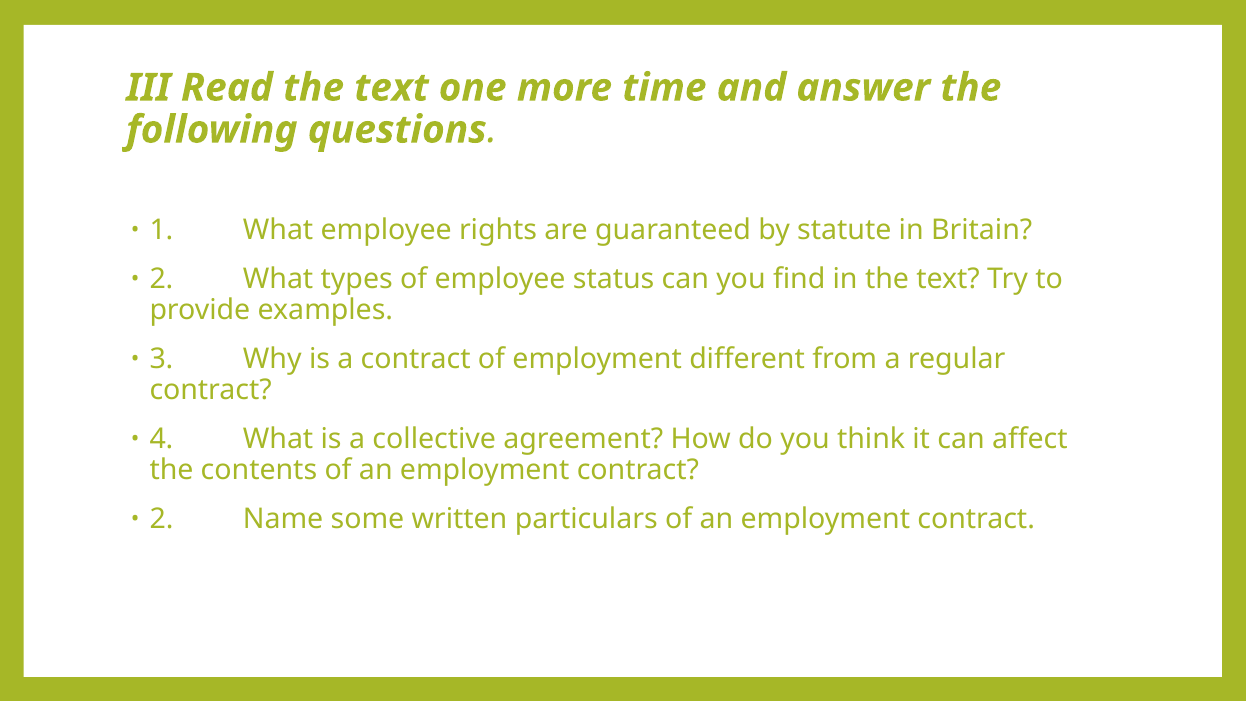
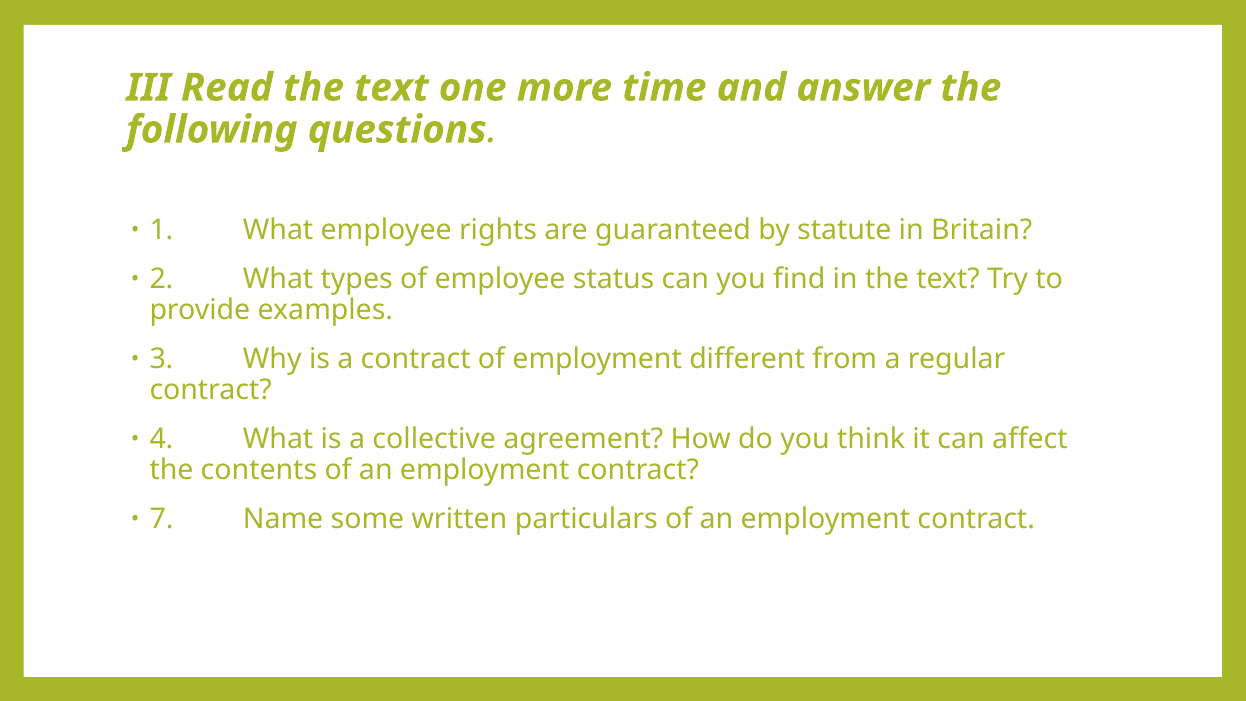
2 at (161, 519): 2 -> 7
